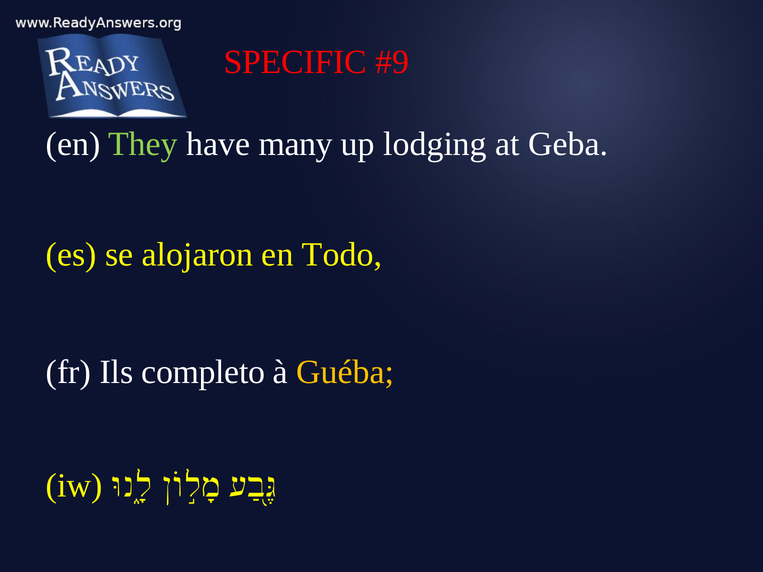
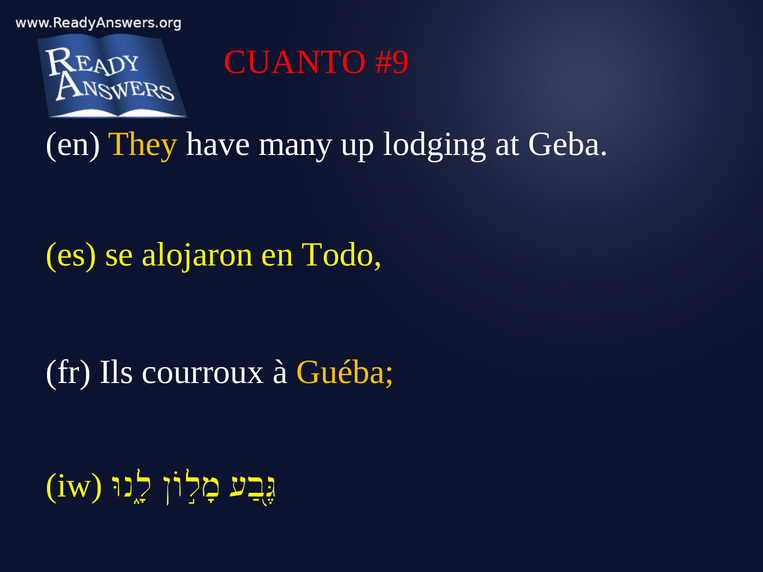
SPECIFIC: SPECIFIC -> CUANTO
They colour: light green -> yellow
completo: completo -> courroux
